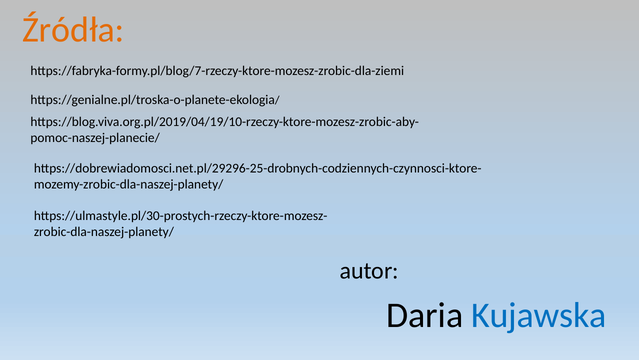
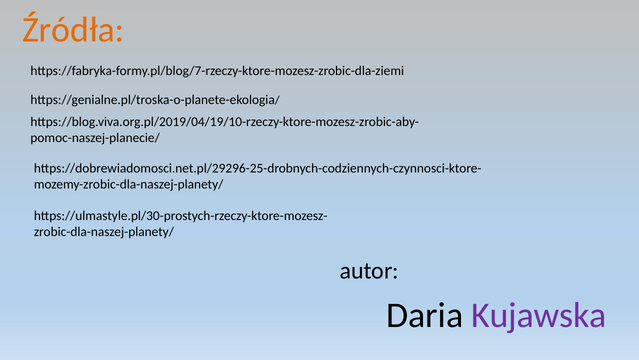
Kujawska colour: blue -> purple
